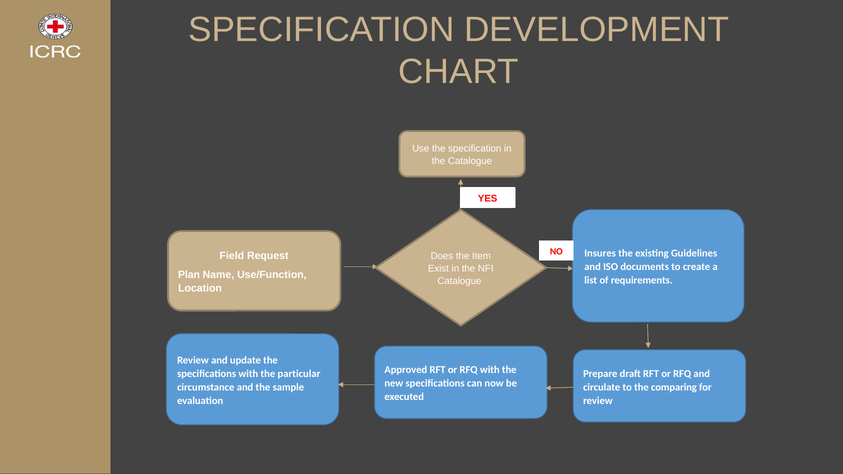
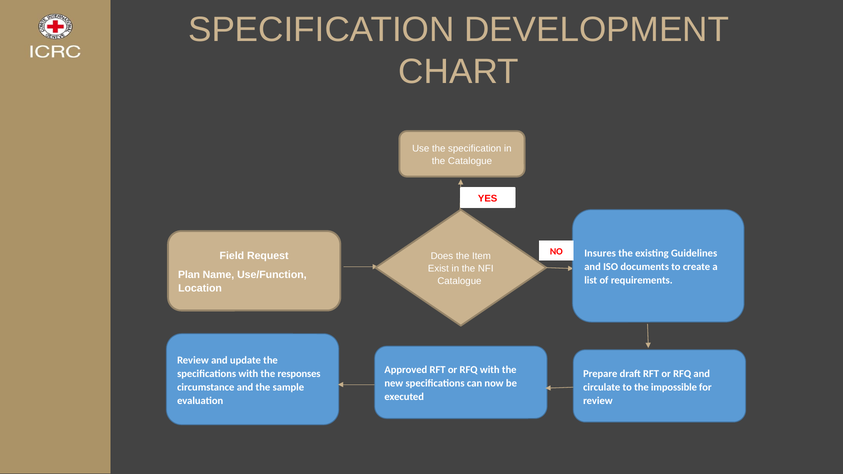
particular: particular -> responses
comparing: comparing -> impossible
